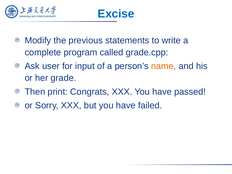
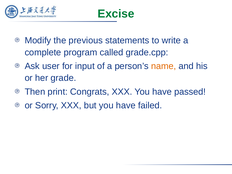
Excise colour: blue -> green
